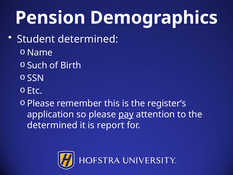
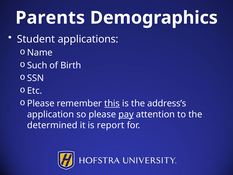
Pension: Pension -> Parents
Student determined: determined -> applications
this underline: none -> present
register’s: register’s -> address’s
